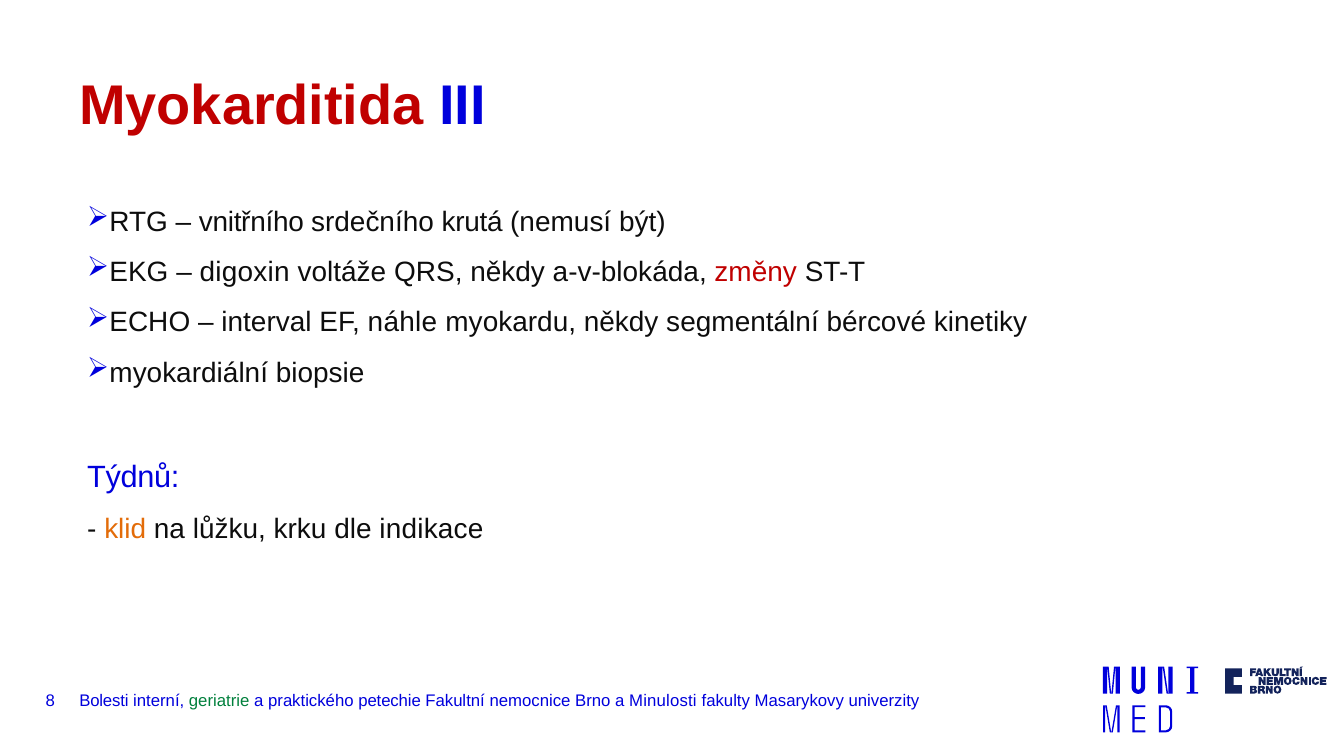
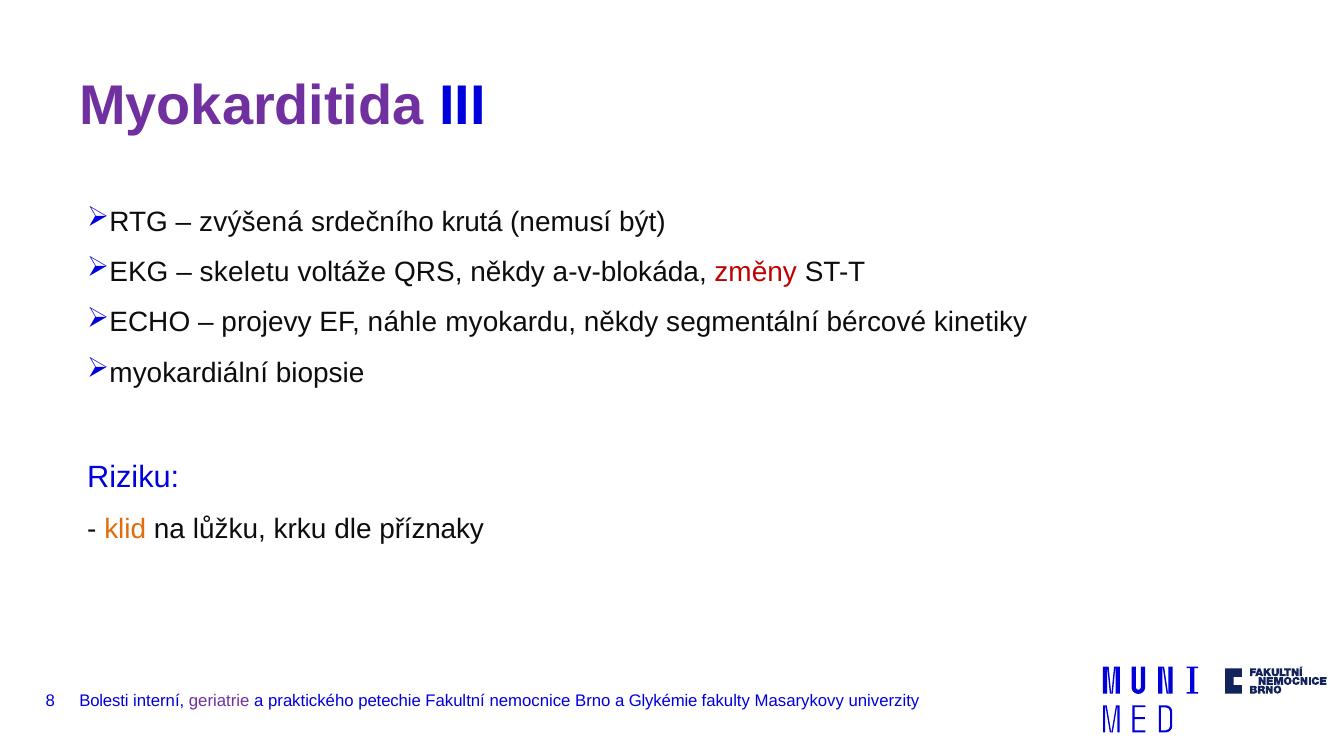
Myokarditida colour: red -> purple
vnitřního: vnitřního -> zvýšená
digoxin: digoxin -> skeletu
interval: interval -> projevy
Týdnů: Týdnů -> Riziku
indikace: indikace -> příznaky
geriatrie colour: green -> purple
Minulosti: Minulosti -> Glykémie
